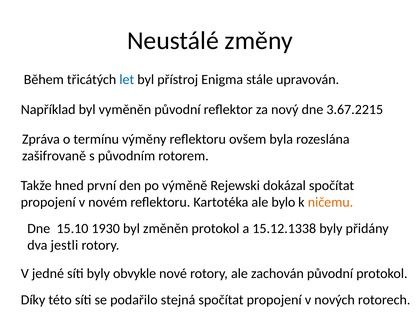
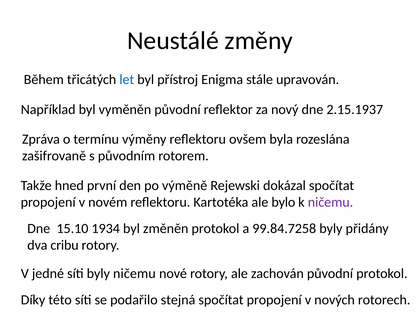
3.67.2215: 3.67.2215 -> 2.15.1937
ničemu at (331, 202) colour: orange -> purple
1930: 1930 -> 1934
15.12.1338: 15.12.1338 -> 99.84.7258
jestli: jestli -> cribu
byly obvykle: obvykle -> ničemu
